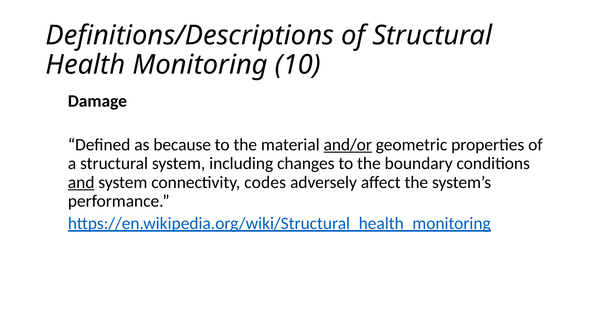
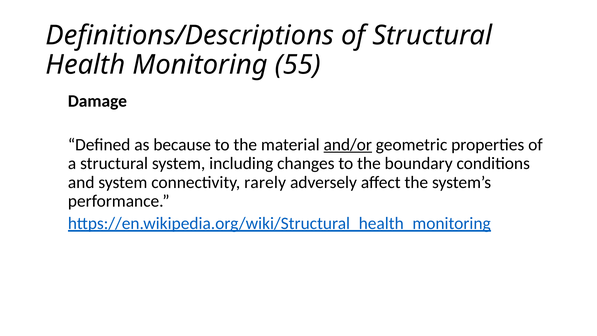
10: 10 -> 55
and underline: present -> none
codes: codes -> rarely
